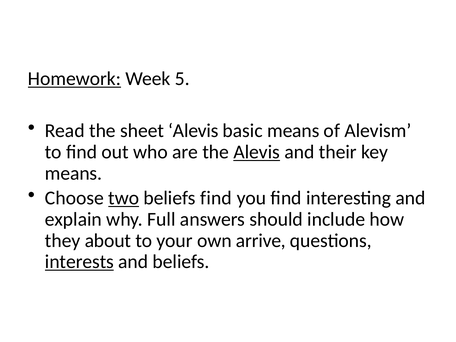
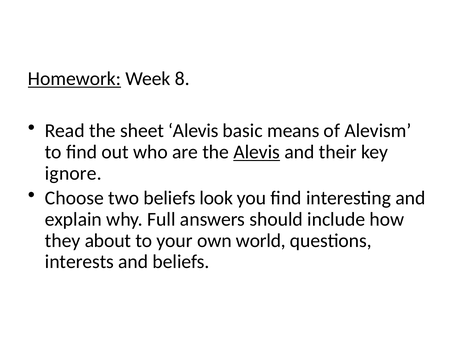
5: 5 -> 8
means at (74, 173): means -> ignore
two underline: present -> none
beliefs find: find -> look
arrive: arrive -> world
interests underline: present -> none
